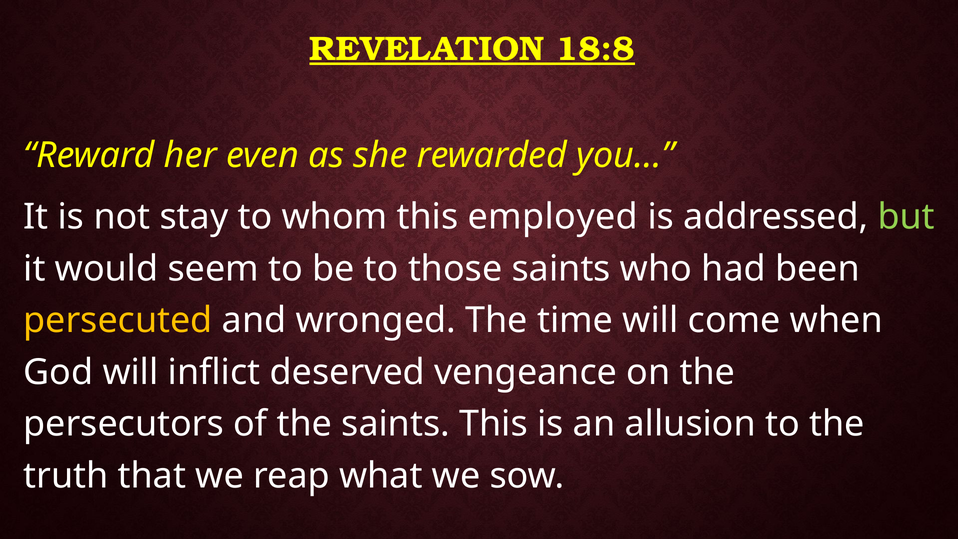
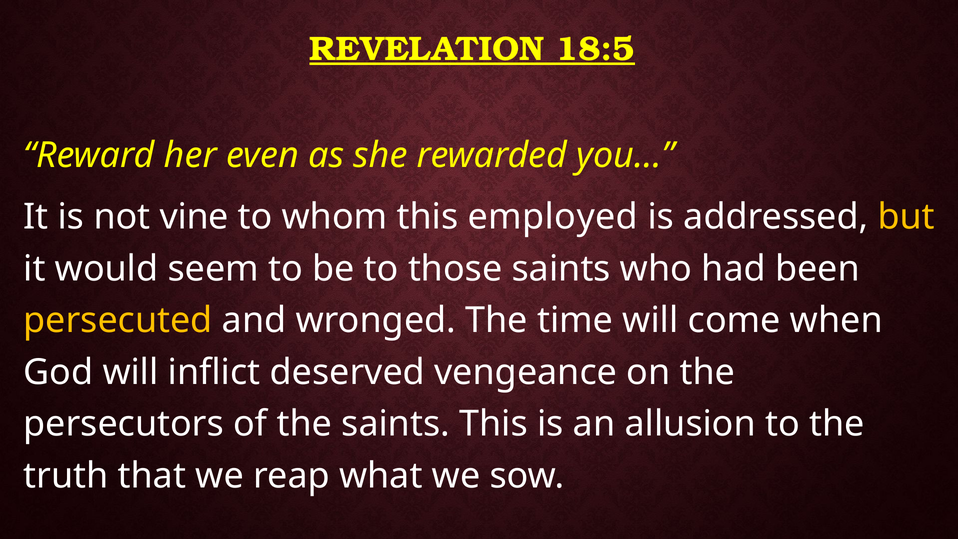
18:8: 18:8 -> 18:5
stay: stay -> vine
but colour: light green -> yellow
